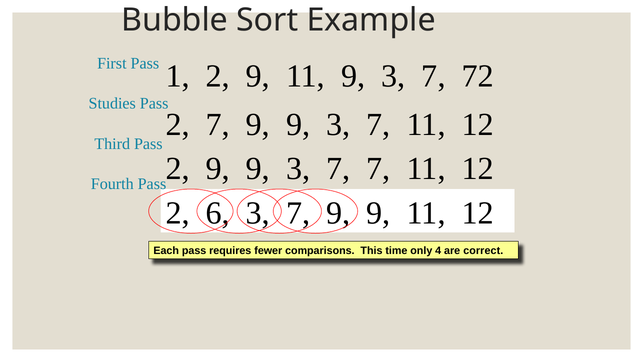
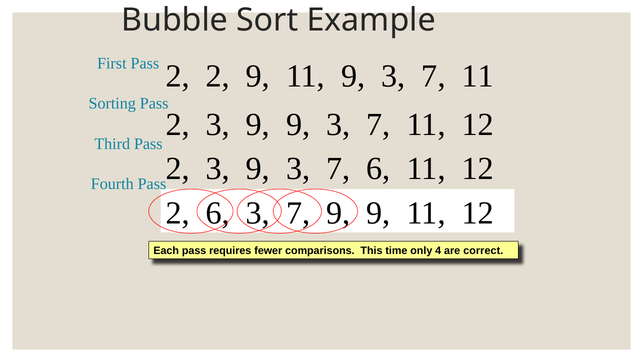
1 at (178, 76): 1 -> 2
72 at (478, 76): 72 -> 11
Studies: Studies -> Sorting
7 at (218, 124): 7 -> 3
9 at (218, 169): 9 -> 3
7 7: 7 -> 6
